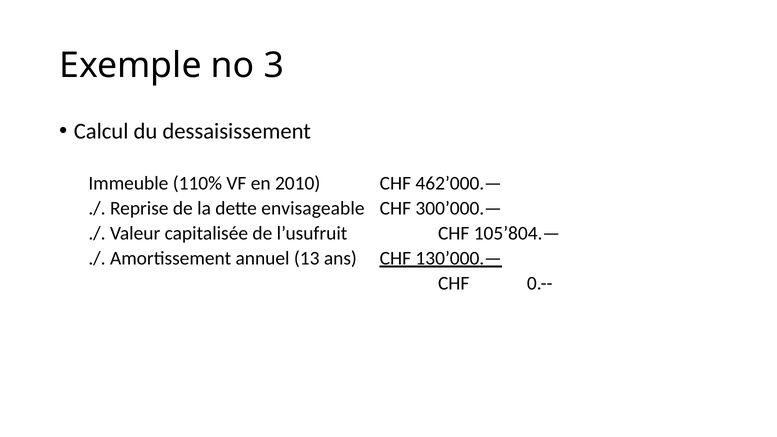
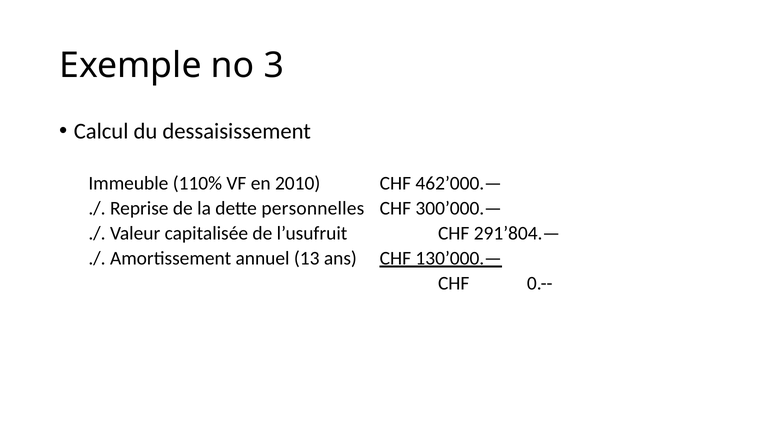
envisageable: envisageable -> personnelles
105’804.—: 105’804.— -> 291’804.—
